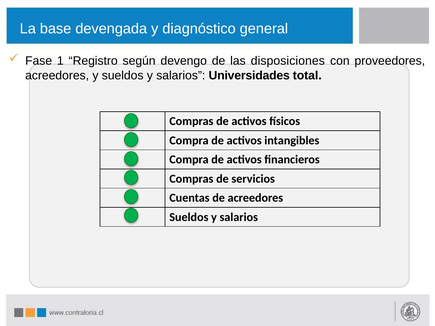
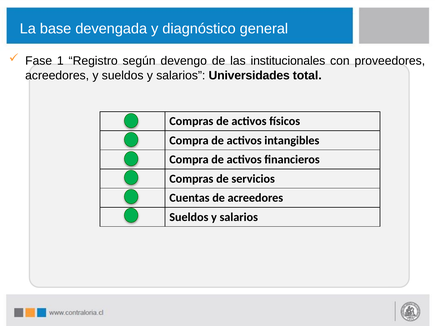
disposiciones: disposiciones -> institucionales
